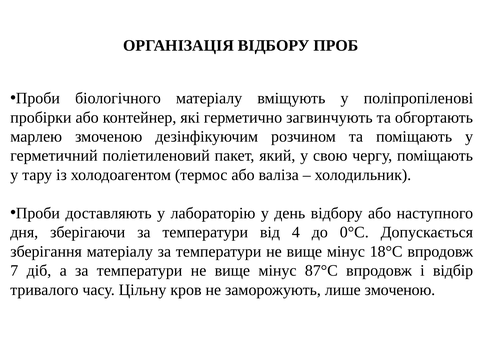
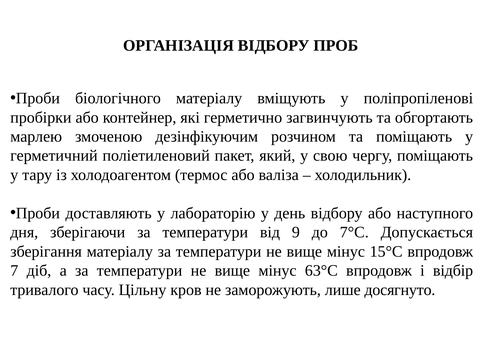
4: 4 -> 9
0°С: 0°С -> 7°С
18°С: 18°С -> 15°С
87°С: 87°С -> 63°С
лише змоченою: змоченою -> досягнуто
